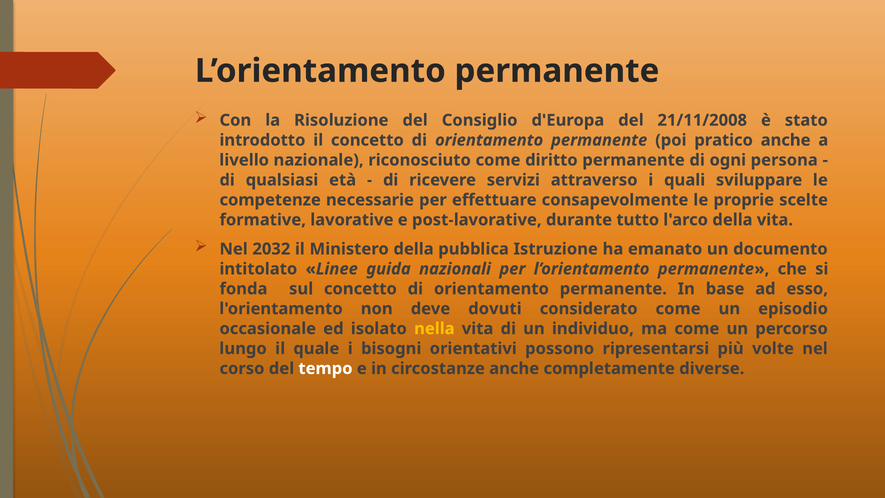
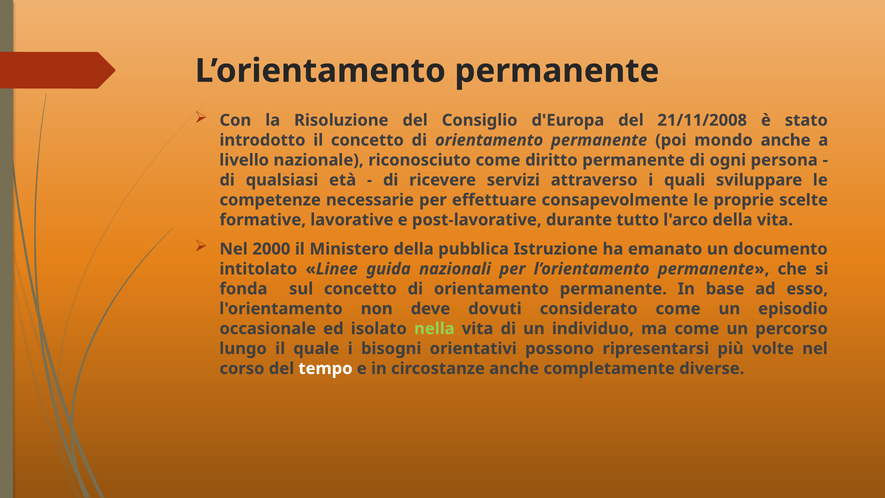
pratico: pratico -> mondo
2032: 2032 -> 2000
nella colour: yellow -> light green
